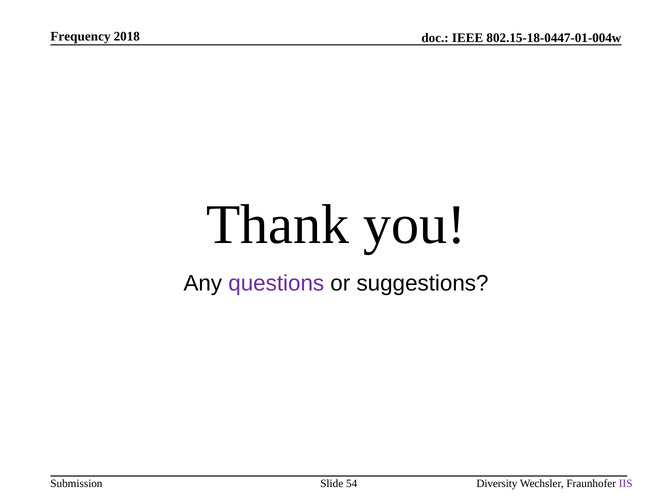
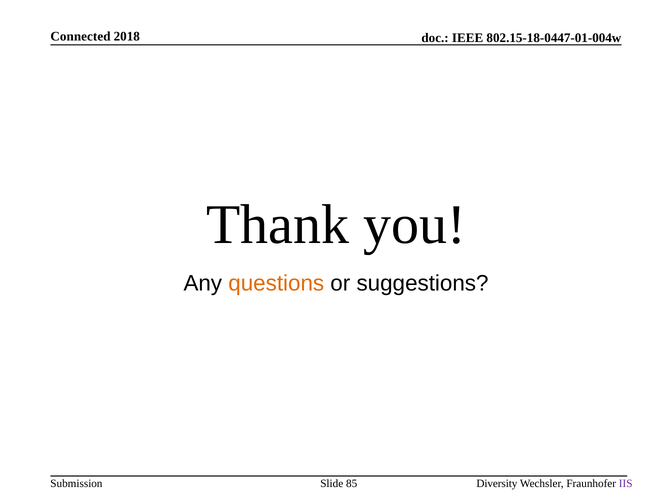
Frequency: Frequency -> Connected
questions colour: purple -> orange
54: 54 -> 85
